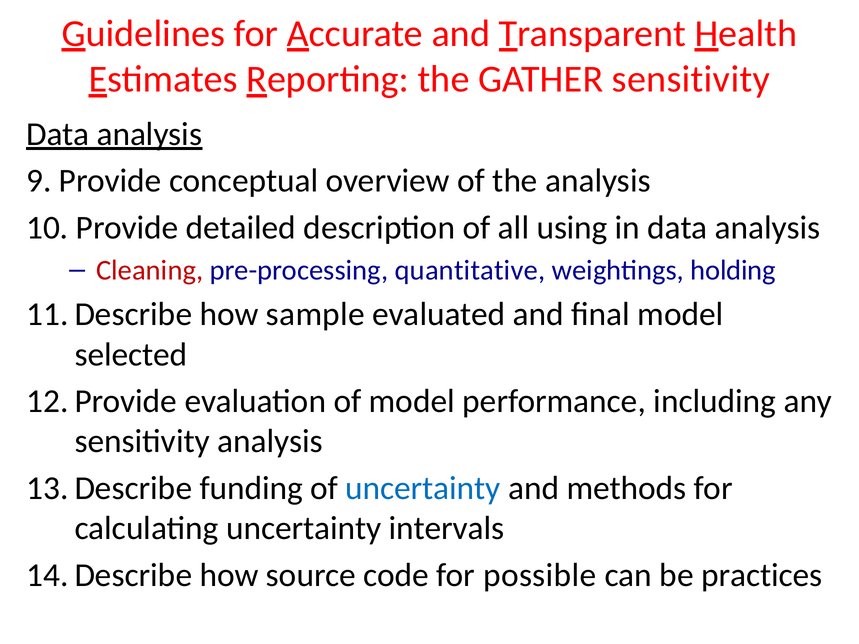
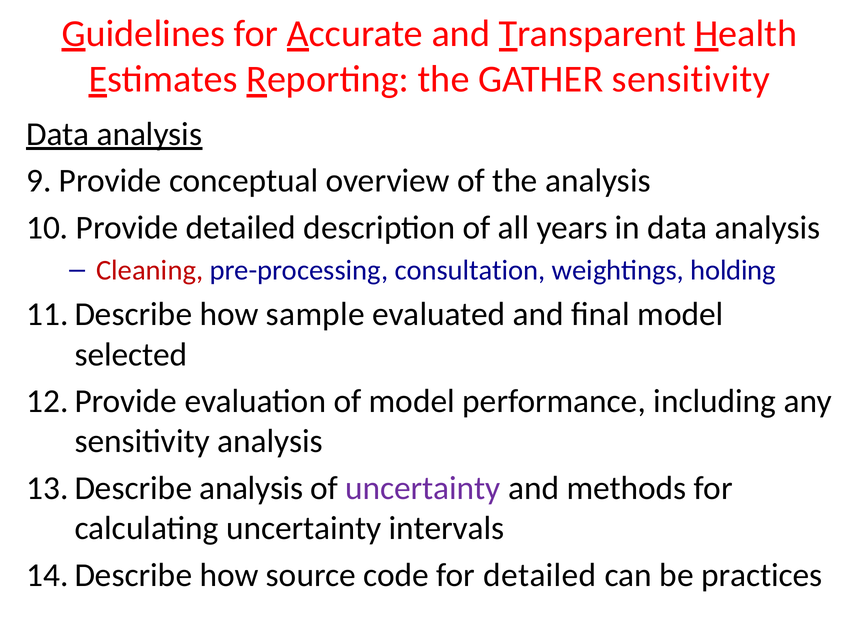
using: using -> years
quantitative: quantitative -> consultation
funding at (251, 488): funding -> analysis
uncertainty at (423, 488) colour: blue -> purple
for possible: possible -> detailed
